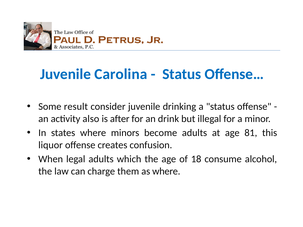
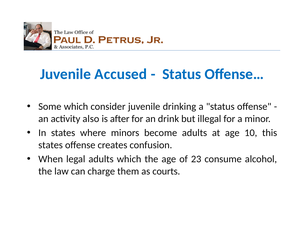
Carolina: Carolina -> Accused
Some result: result -> which
81: 81 -> 10
liquor at (51, 145): liquor -> states
18: 18 -> 23
as where: where -> courts
